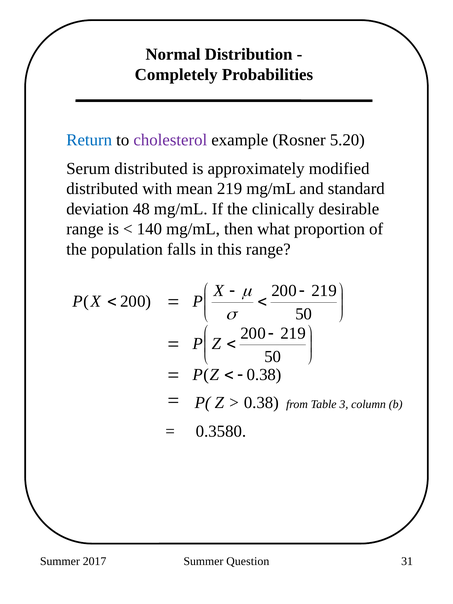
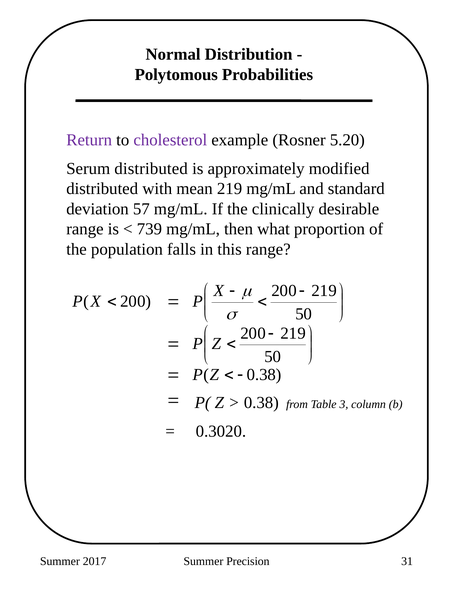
Completely: Completely -> Polytomous
Return colour: blue -> purple
48: 48 -> 57
140: 140 -> 739
0.3580: 0.3580 -> 0.3020
Question: Question -> Precision
